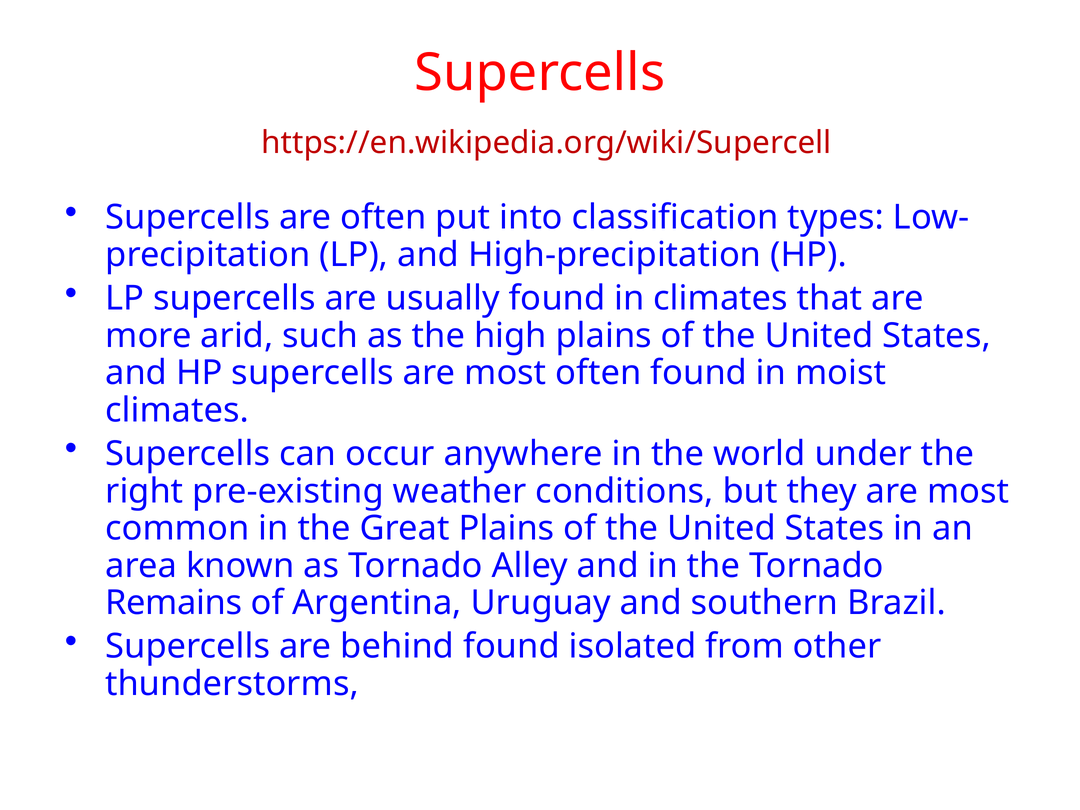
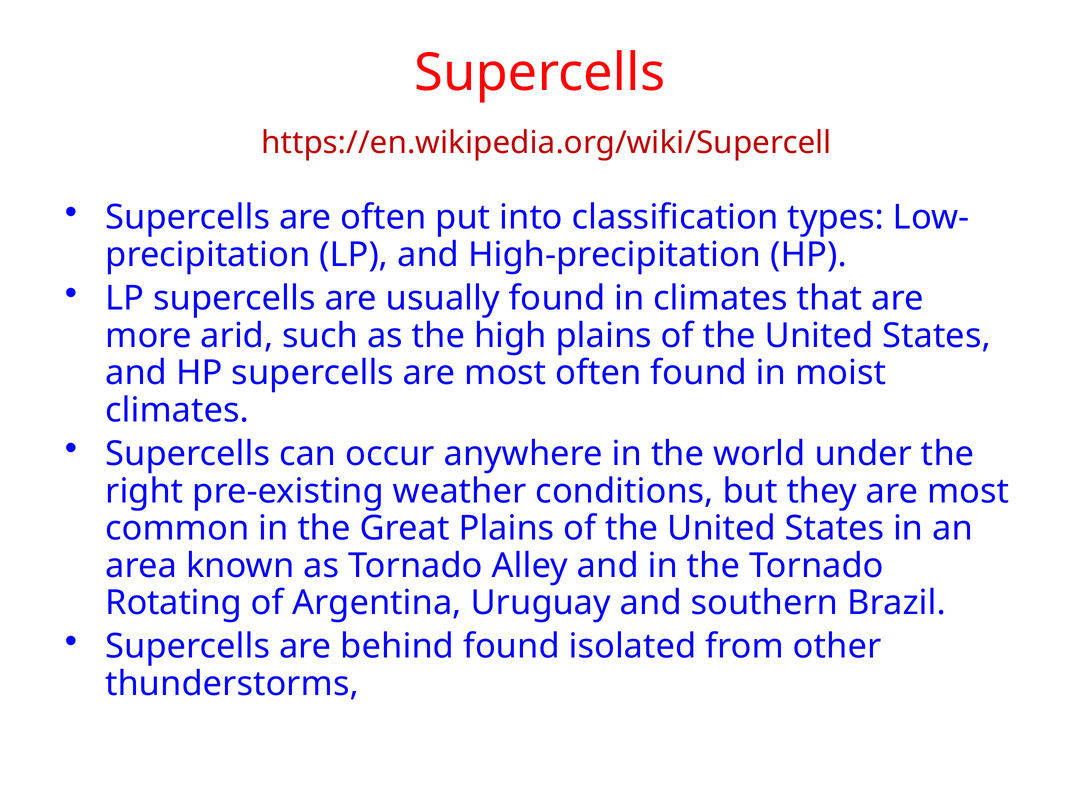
Remains: Remains -> Rotating
